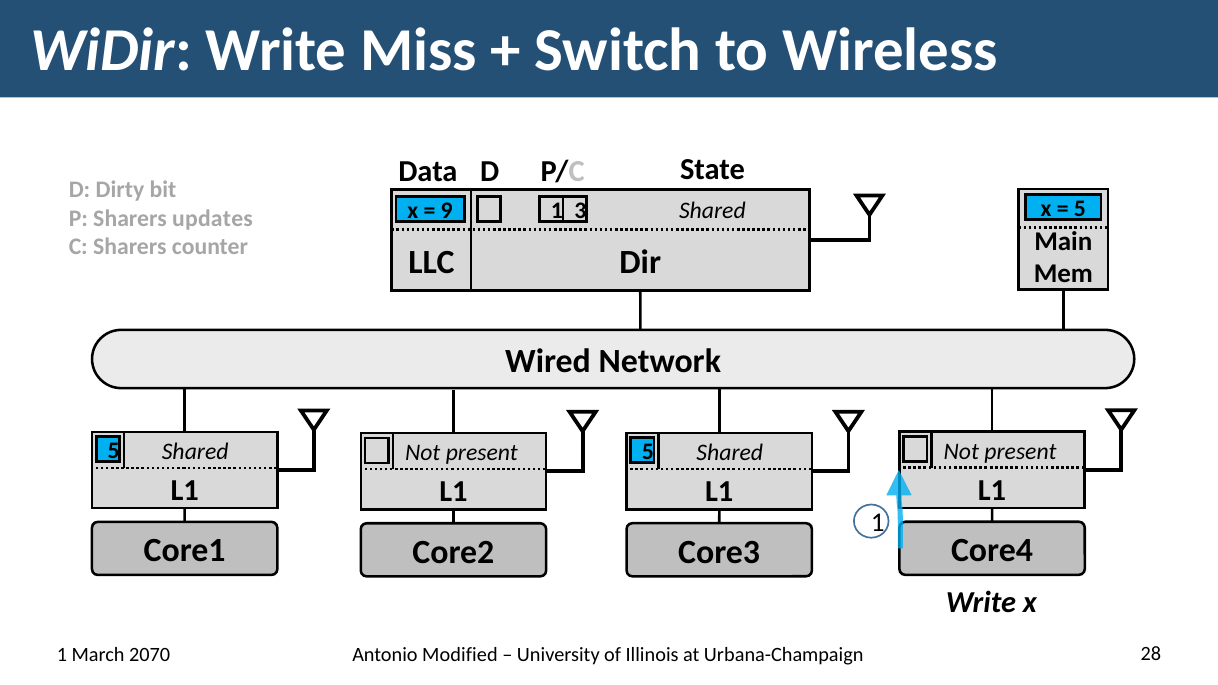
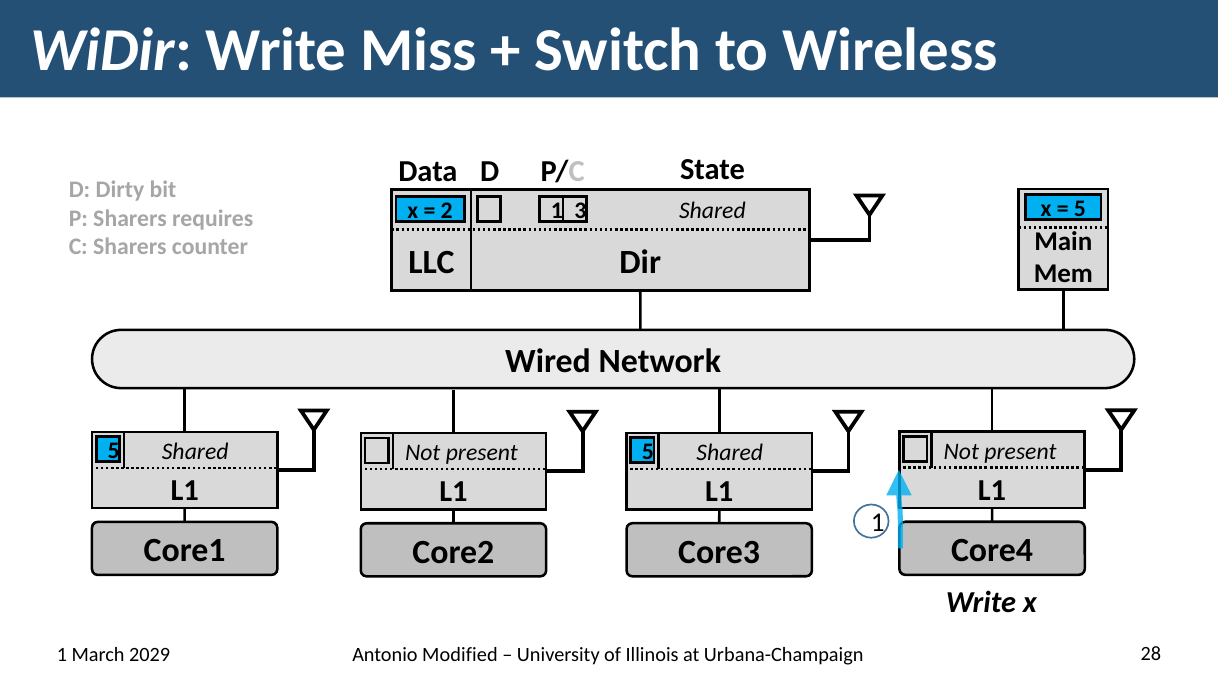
9: 9 -> 2
updates: updates -> requires
2070: 2070 -> 2029
